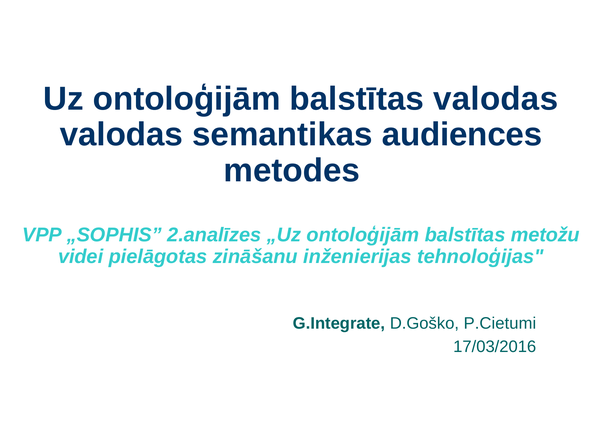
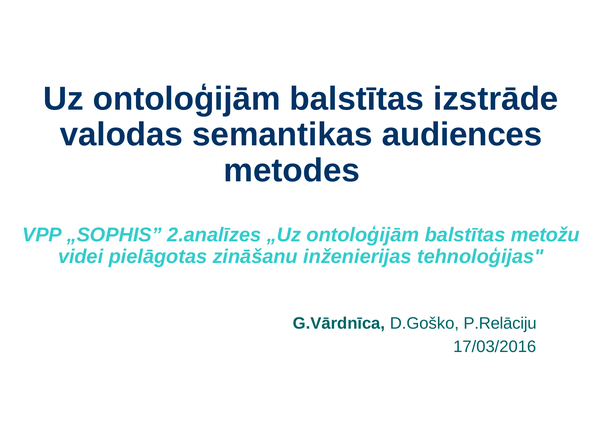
balstītas valodas: valodas -> izstrāde
G.Integrate: G.Integrate -> G.Vārdnīca
P.Cietumi: P.Cietumi -> P.Relāciju
